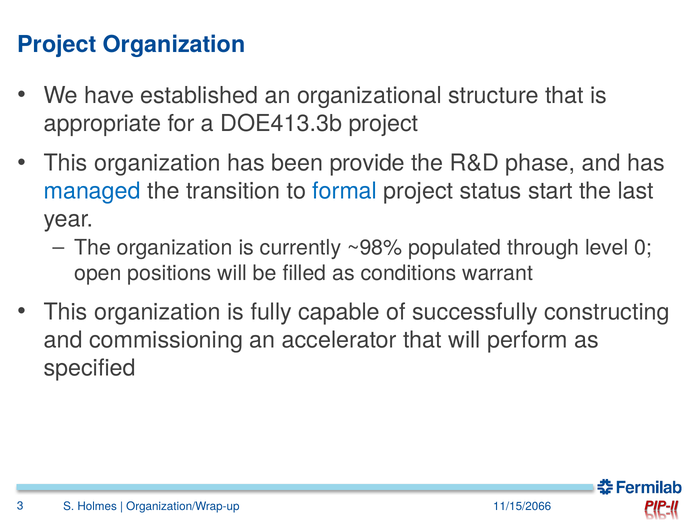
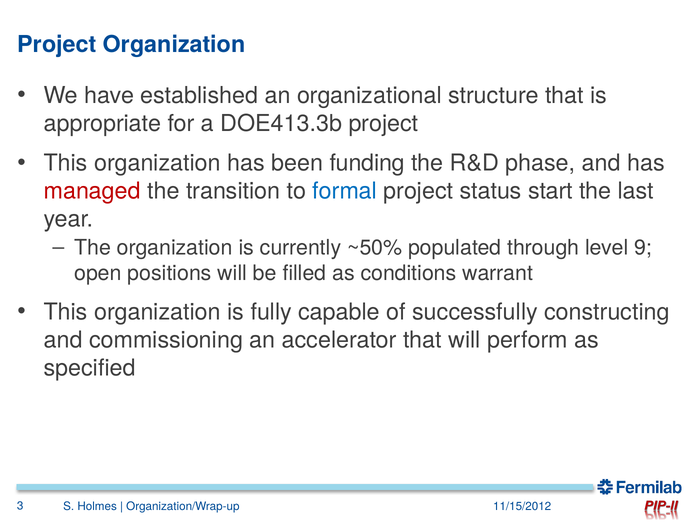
provide: provide -> funding
managed colour: blue -> red
~98%: ~98% -> ~50%
0: 0 -> 9
11/15/2066: 11/15/2066 -> 11/15/2012
